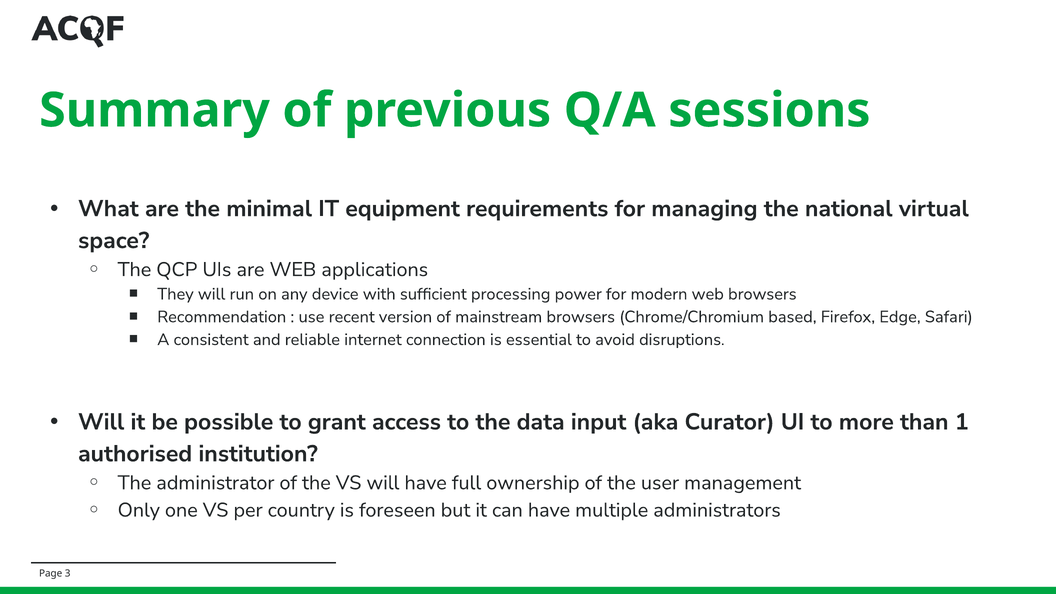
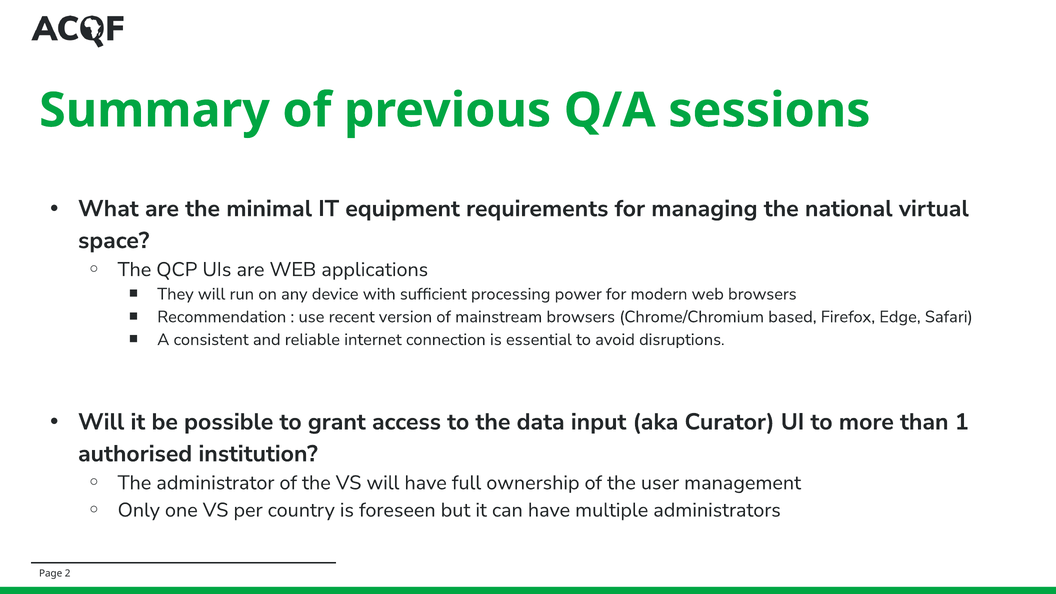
3: 3 -> 2
